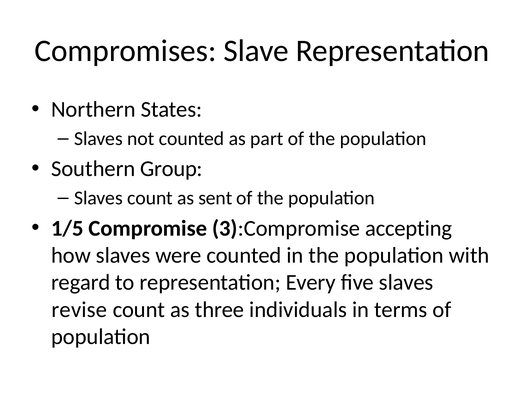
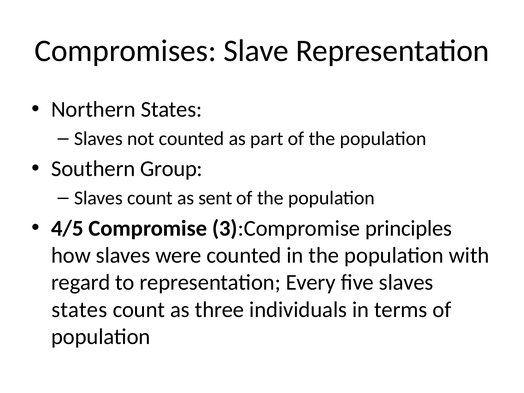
1/5: 1/5 -> 4/5
accepting: accepting -> principles
revise at (79, 310): revise -> states
